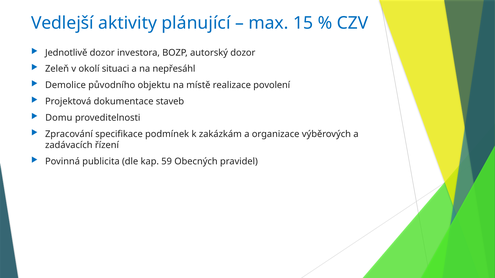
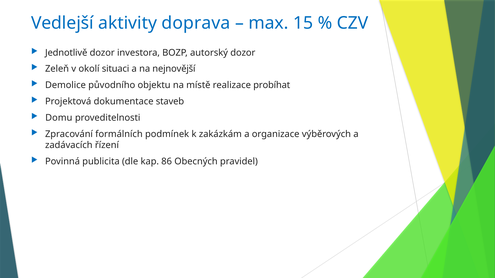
plánující: plánující -> doprava
nepřesáhl: nepřesáhl -> nejnovější
povolení: povolení -> probíhat
specifikace: specifikace -> formálních
59: 59 -> 86
